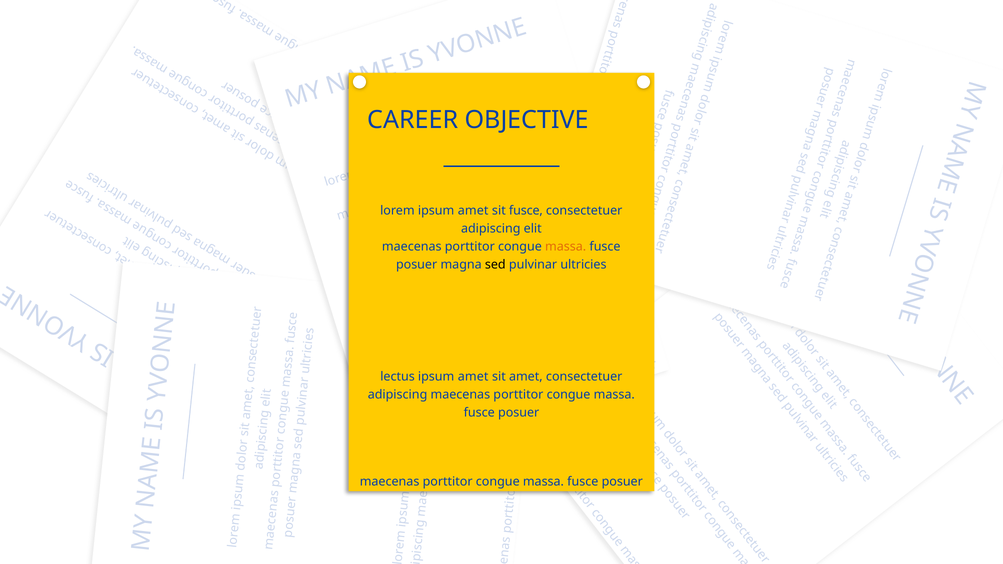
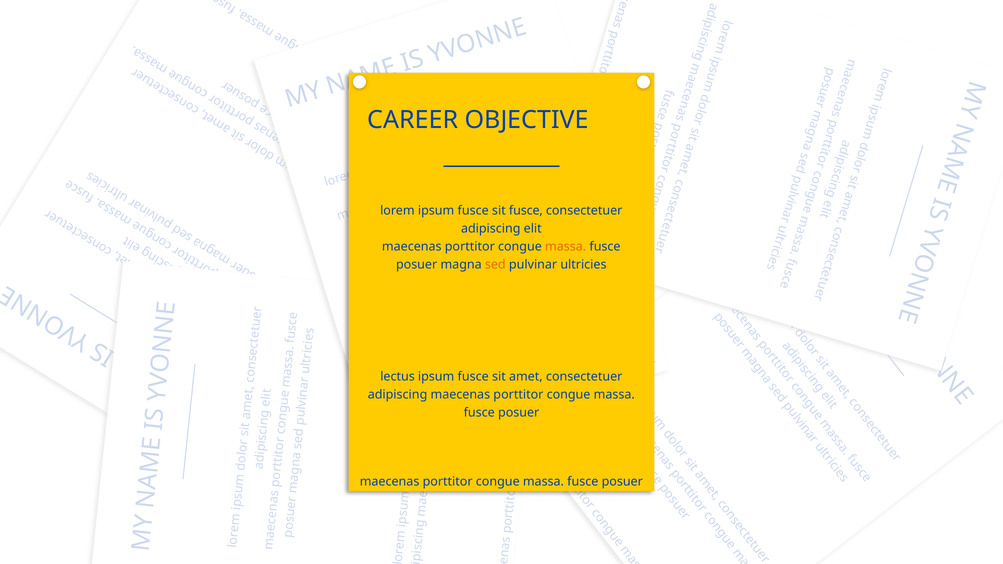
amet at (473, 211): amet -> fusce
sed colour: black -> orange
amet at (473, 377): amet -> fusce
